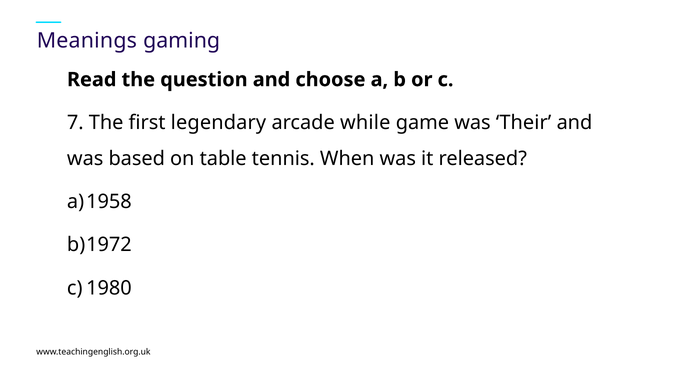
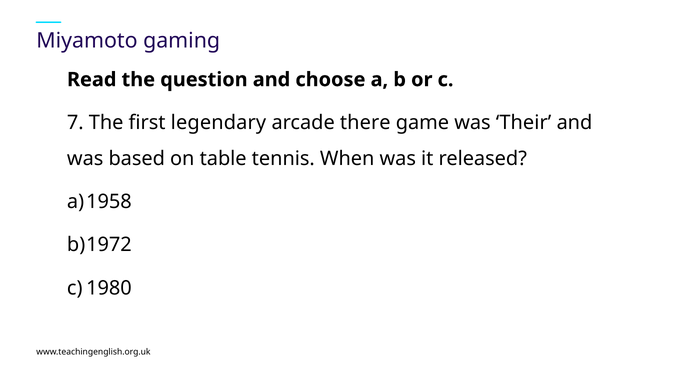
Meanings: Meanings -> Miyamoto
while: while -> there
